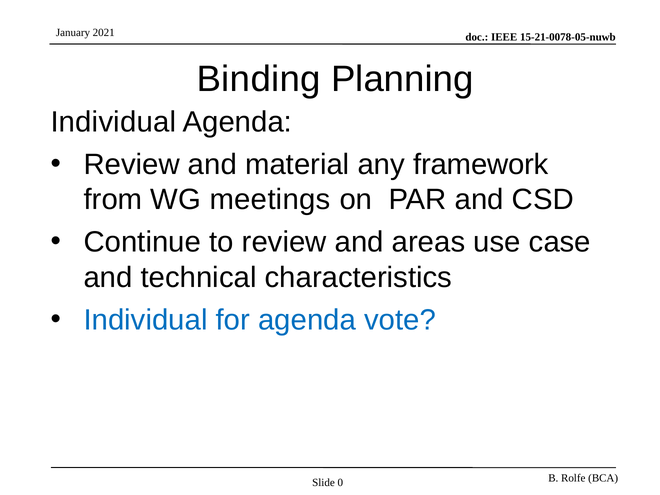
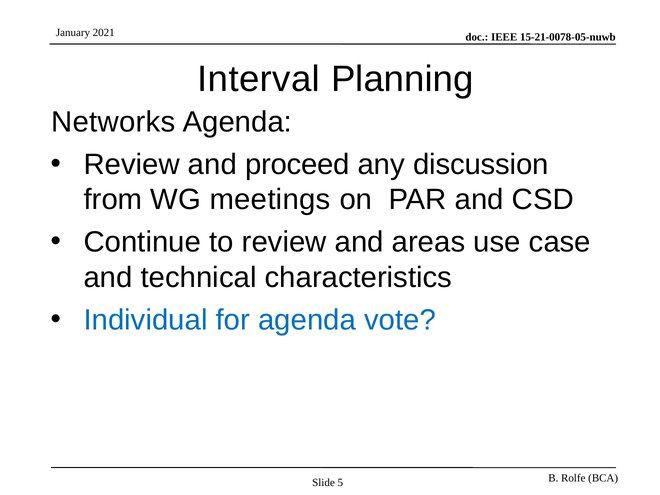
Binding: Binding -> Interval
Individual at (113, 122): Individual -> Networks
material: material -> proceed
framework: framework -> discussion
0: 0 -> 5
